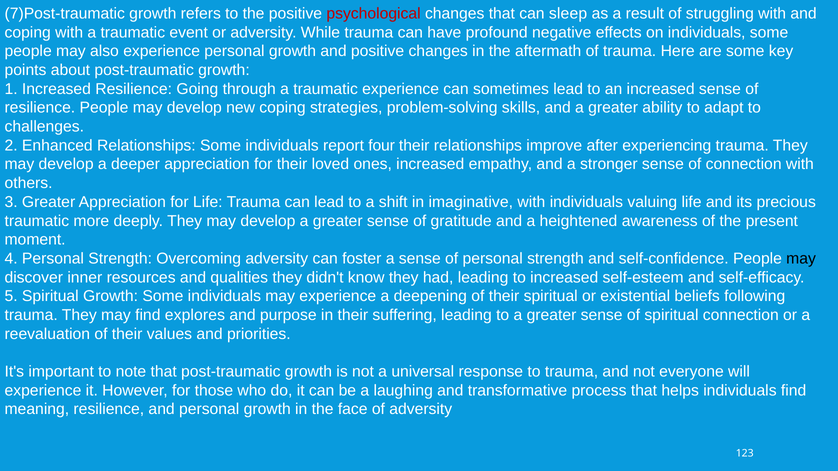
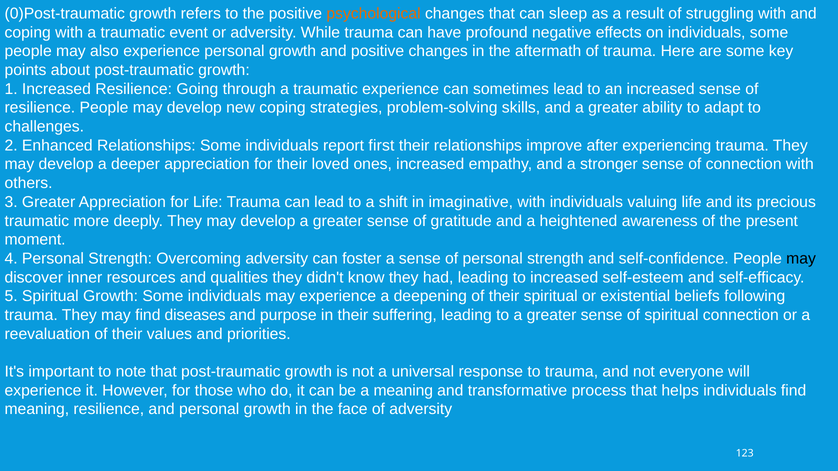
7)Post-traumatic: 7)Post-traumatic -> 0)Post-traumatic
psychological colour: red -> orange
four: four -> first
explores: explores -> diseases
a laughing: laughing -> meaning
